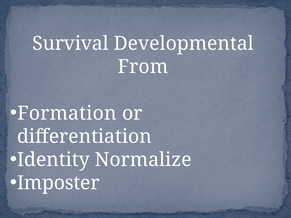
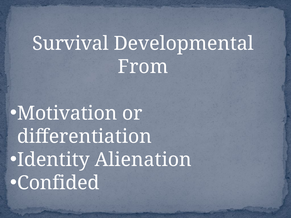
Formation: Formation -> Motivation
Normalize: Normalize -> Alienation
Imposter: Imposter -> Confided
